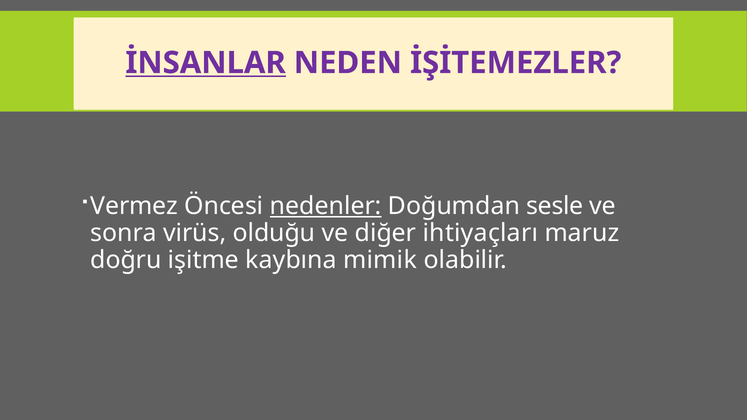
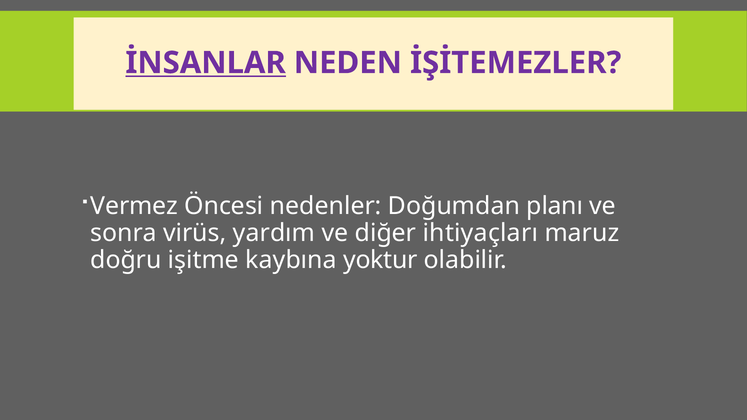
nedenler underline: present -> none
sesle: sesle -> planı
olduğu: olduğu -> yardım
mimik: mimik -> yoktur
